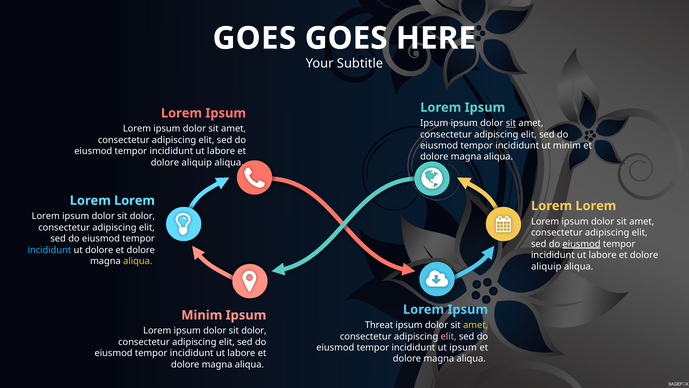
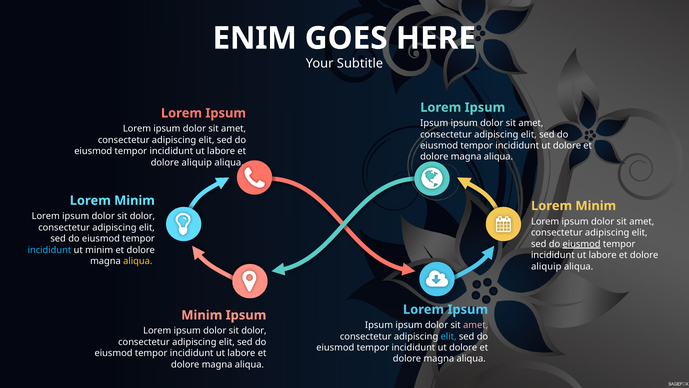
GOES at (254, 38): GOES -> ENIM
sit at (511, 123) underline: present -> none
minim at (567, 145): minim -> dolore
Lorem at (135, 200): Lorem -> Minim
Lorem at (596, 206): Lorem -> Minim
ut dolore: dolore -> minim
Threat at (379, 325): Threat -> Ipsum
amet at (476, 325) colour: yellow -> pink
elit at (449, 336) colour: pink -> light blue
ipsum at (463, 347): ipsum -> dolore
